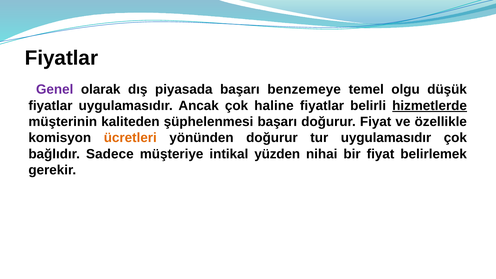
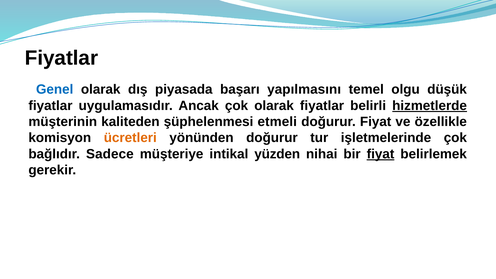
Genel colour: purple -> blue
benzemeye: benzemeye -> yapılmasını
çok haline: haline -> olarak
şüphelenmesi başarı: başarı -> etmeli
tur uygulamasıdır: uygulamasıdır -> işletmelerinde
fiyat at (381, 154) underline: none -> present
